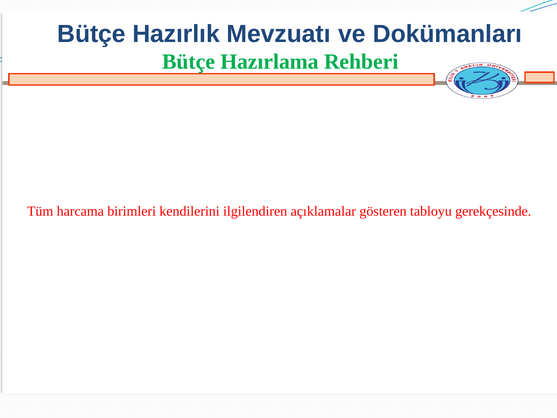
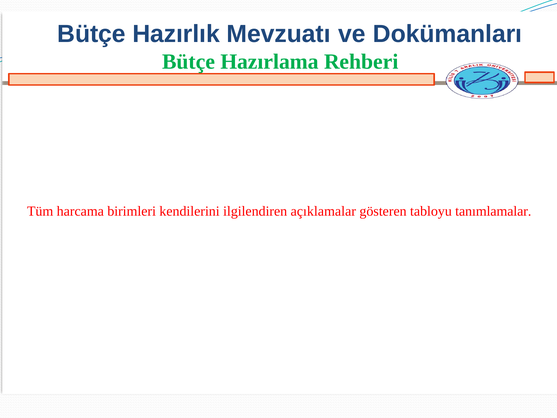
gerekçesinde: gerekçesinde -> tanımlamalar
